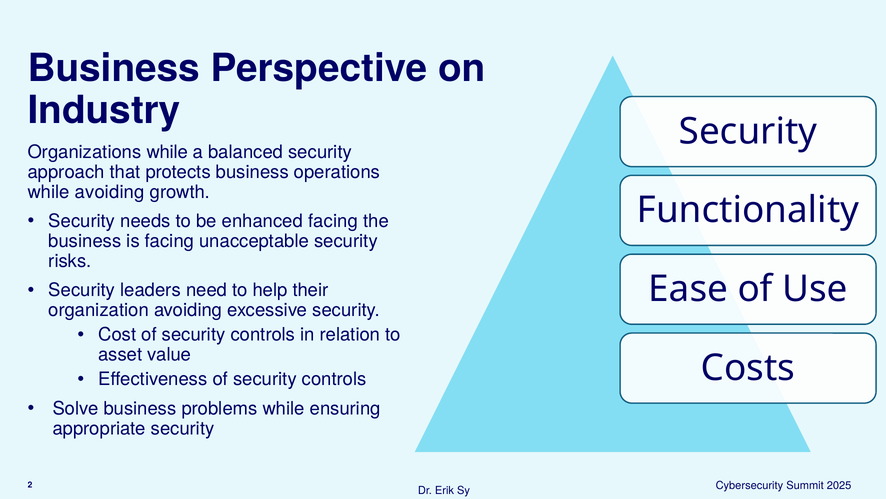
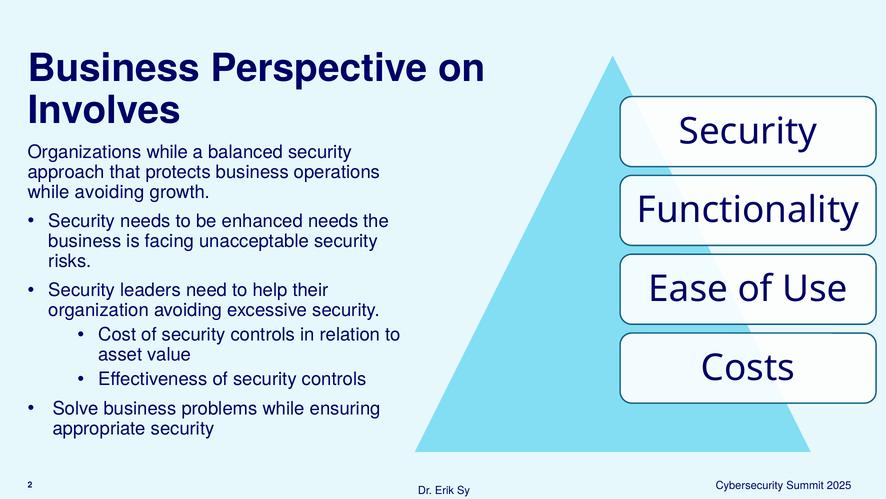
Industry: Industry -> Involves
enhanced facing: facing -> needs
